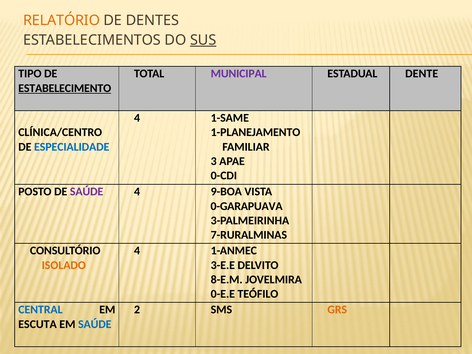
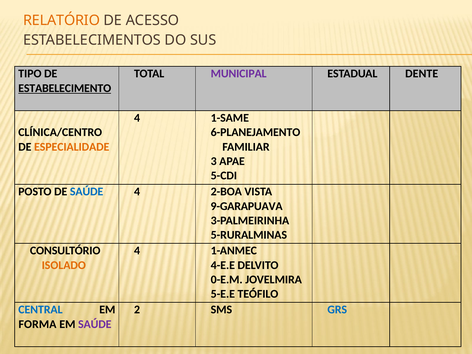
DENTES: DENTES -> ACESSO
SUS underline: present -> none
1-PLANEJAMENTO: 1-PLANEJAMENTO -> 6-PLANEJAMENTO
ESPECIALIDADE colour: blue -> orange
0-CDI: 0-CDI -> 5-CDI
SAÚDE at (87, 192) colour: purple -> blue
9-BOA: 9-BOA -> 2-BOA
0-GARAPUAVA: 0-GARAPUAVA -> 9-GARAPUAVA
7-RURALMINAS: 7-RURALMINAS -> 5-RURALMINAS
3-E.E: 3-E.E -> 4-E.E
8-E.M: 8-E.M -> 0-E.M
0-E.E: 0-E.E -> 5-E.E
GRS colour: orange -> blue
ESCUTA: ESCUTA -> FORMA
SAÚDE at (95, 324) colour: blue -> purple
